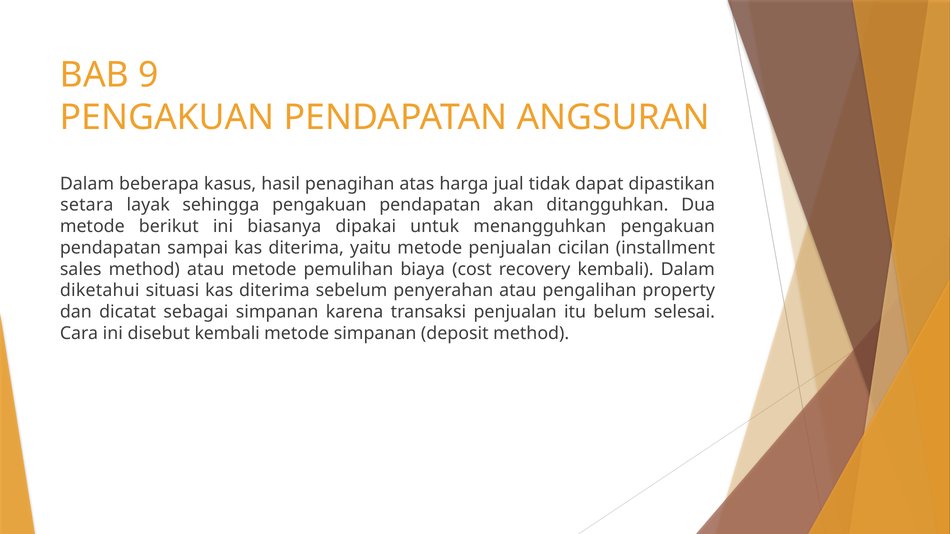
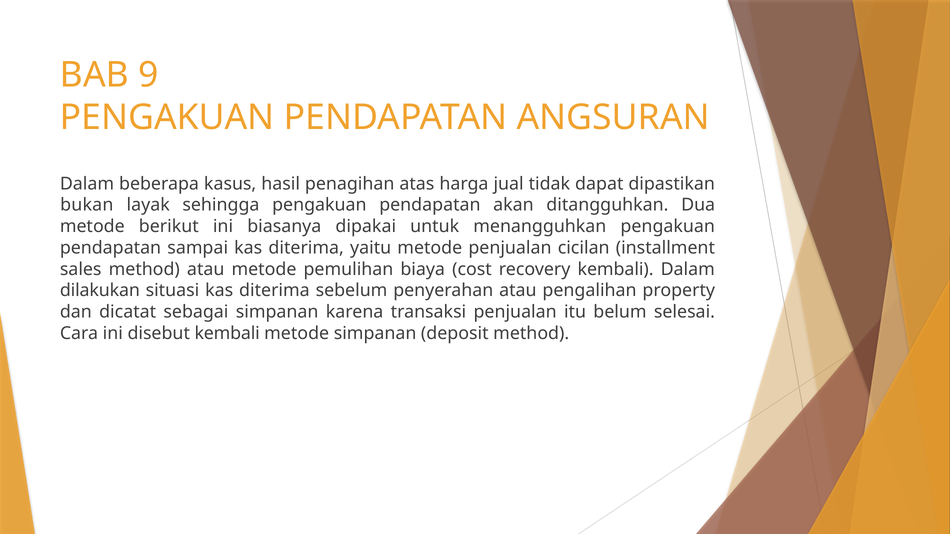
setara: setara -> bukan
diketahui: diketahui -> dilakukan
